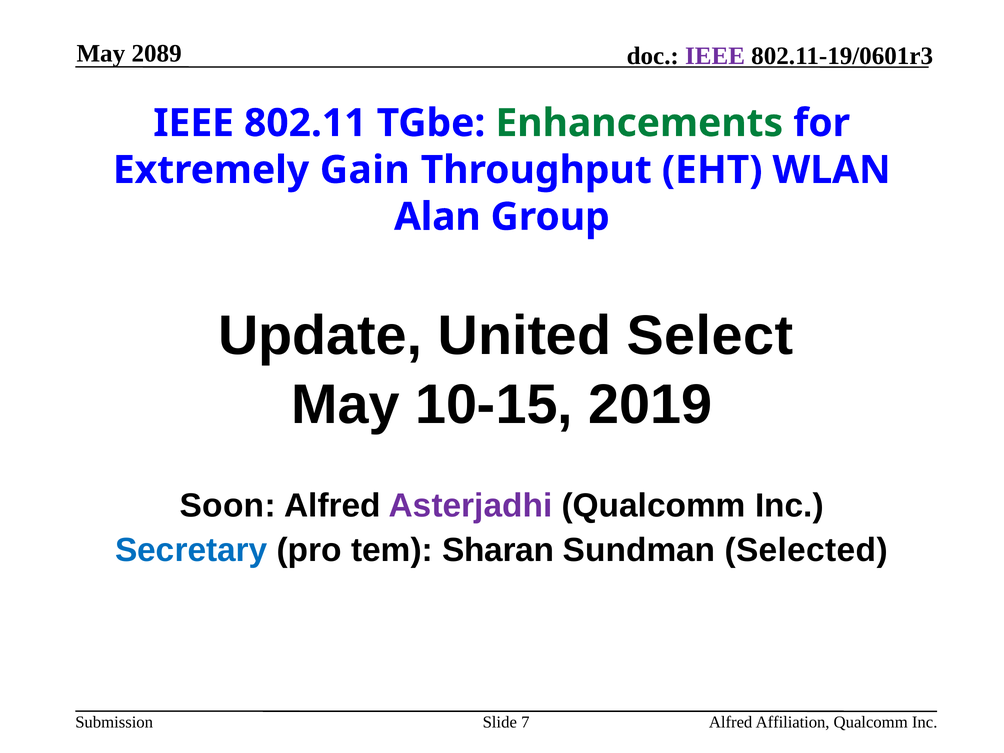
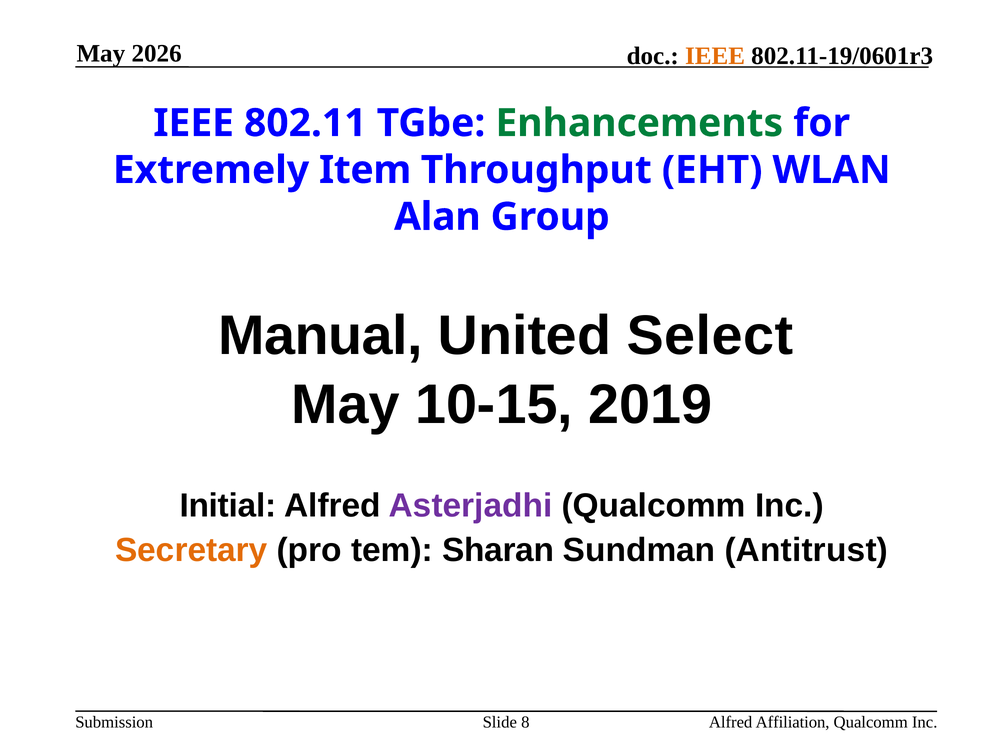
2089: 2089 -> 2026
IEEE at (715, 56) colour: purple -> orange
Gain: Gain -> Item
Update: Update -> Manual
Soon: Soon -> Initial
Secretary colour: blue -> orange
Selected: Selected -> Antitrust
7: 7 -> 8
